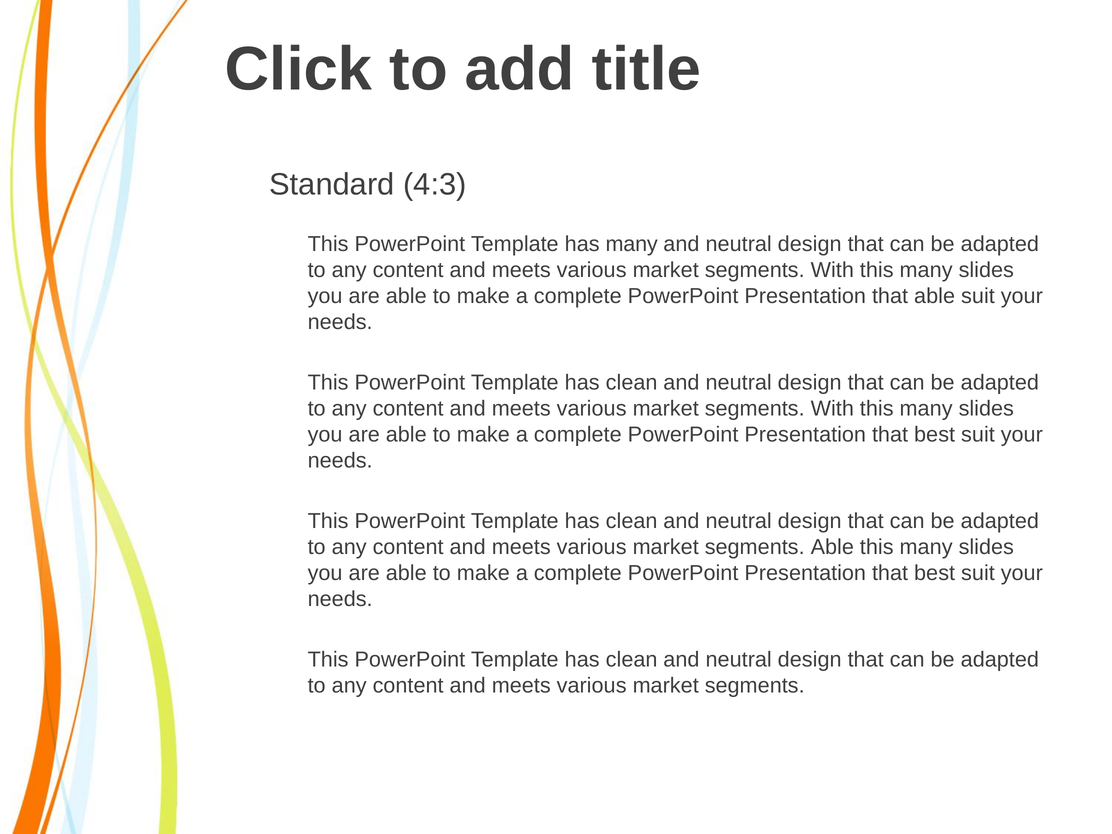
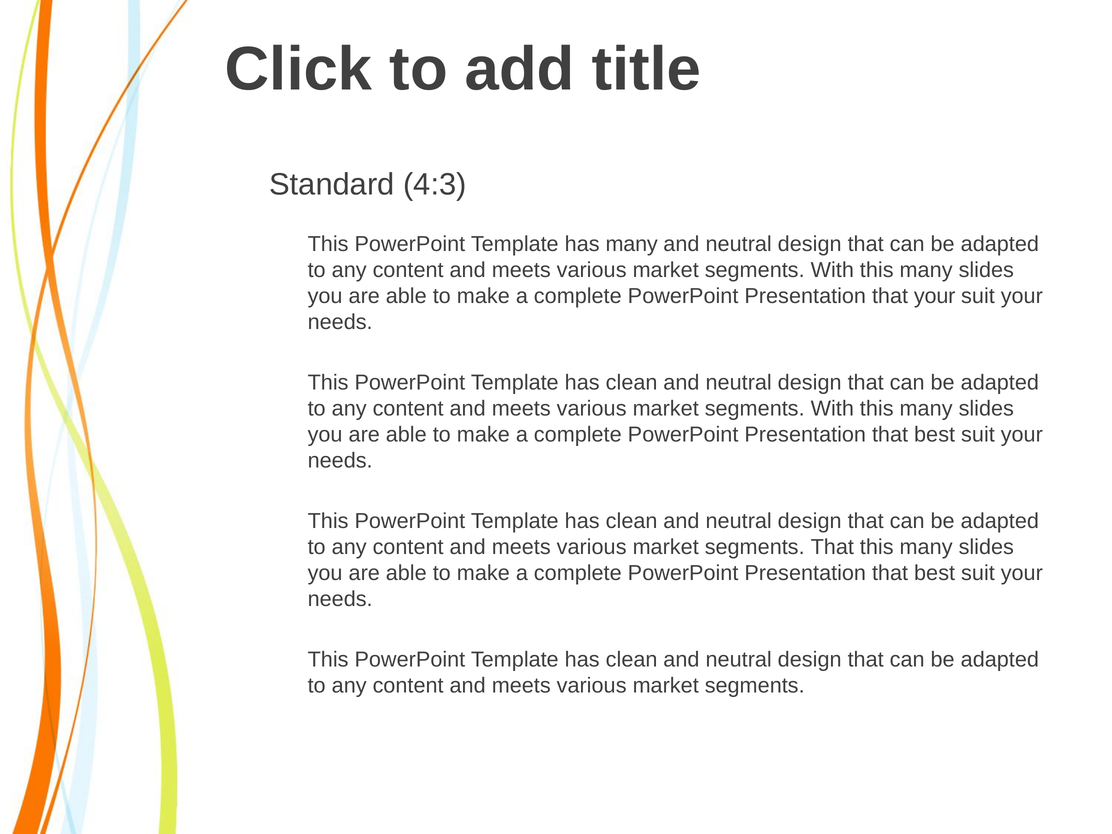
that able: able -> your
segments Able: Able -> That
